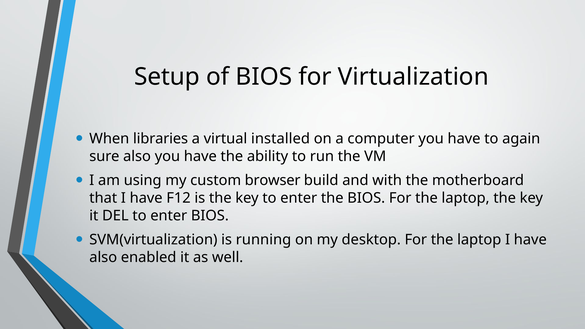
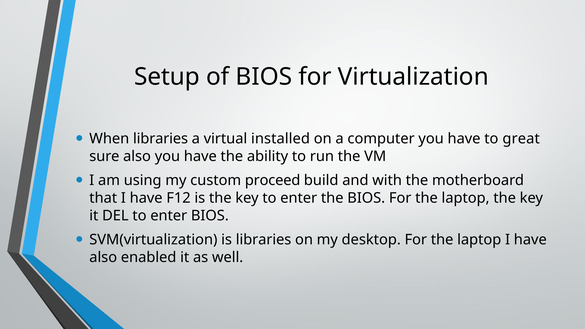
again: again -> great
browser: browser -> proceed
is running: running -> libraries
